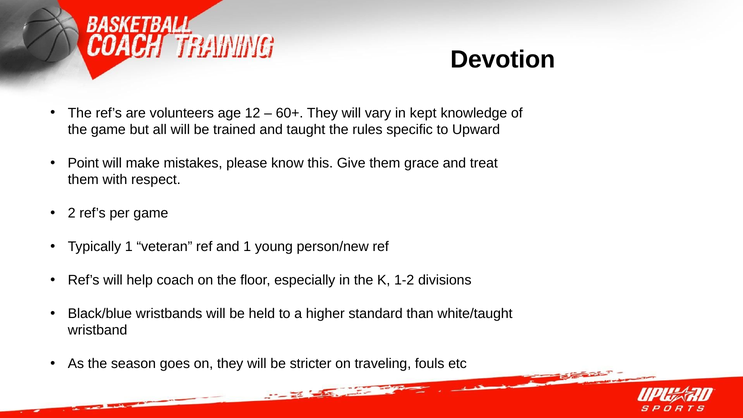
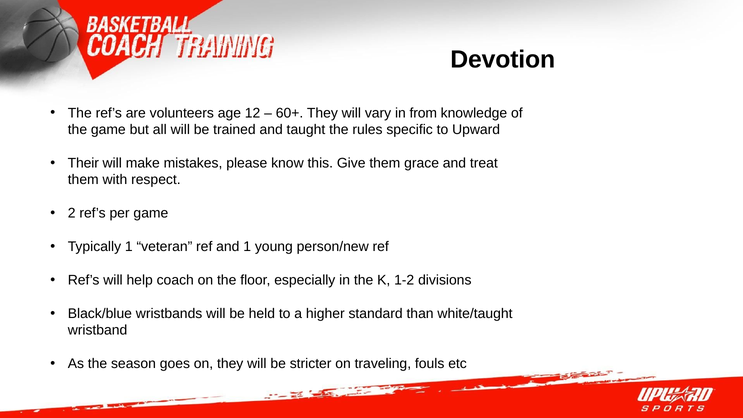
kept: kept -> from
Point: Point -> Their
